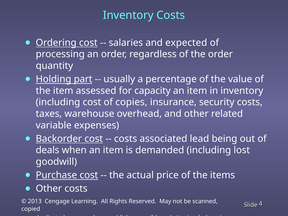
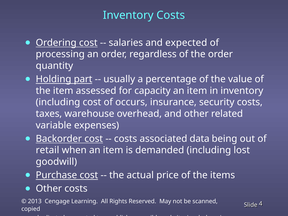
copies: copies -> occurs
lead: lead -> data
deals: deals -> retail
